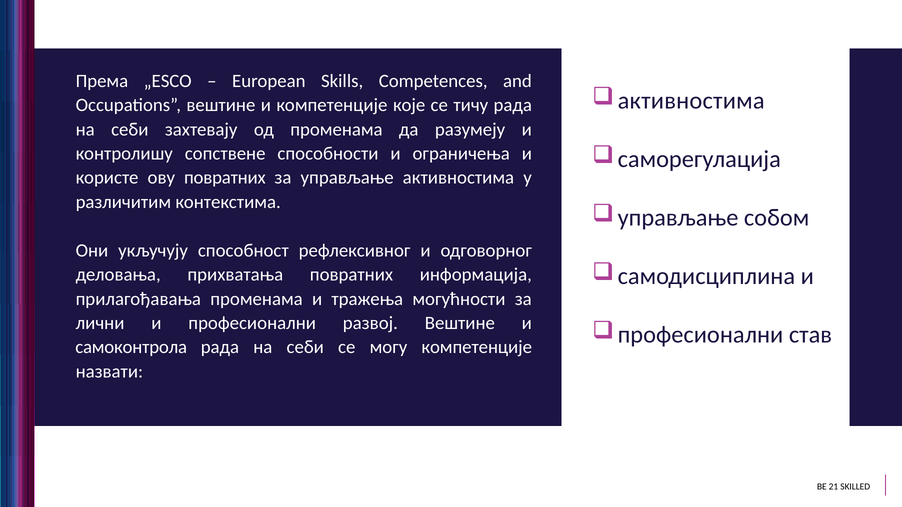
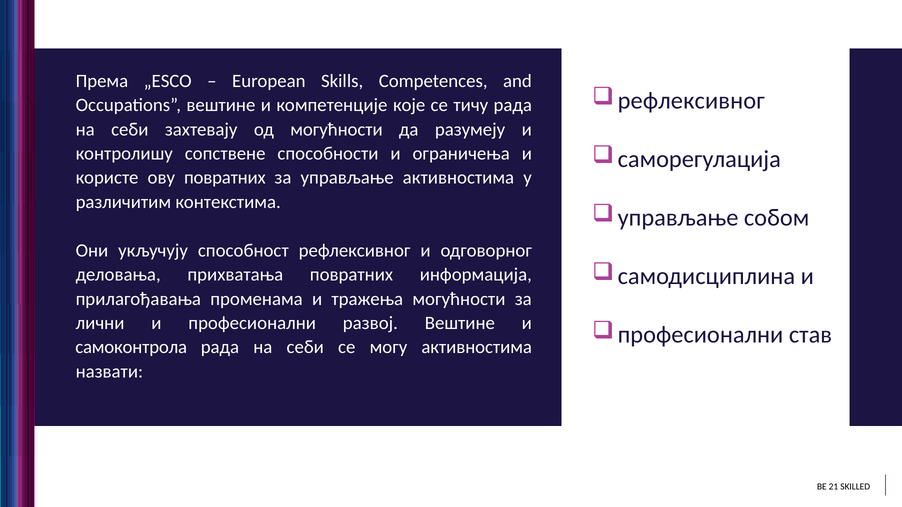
активностима at (691, 101): активностима -> рефлексивног
од променама: променама -> могућности
могу компетенције: компетенције -> активностима
